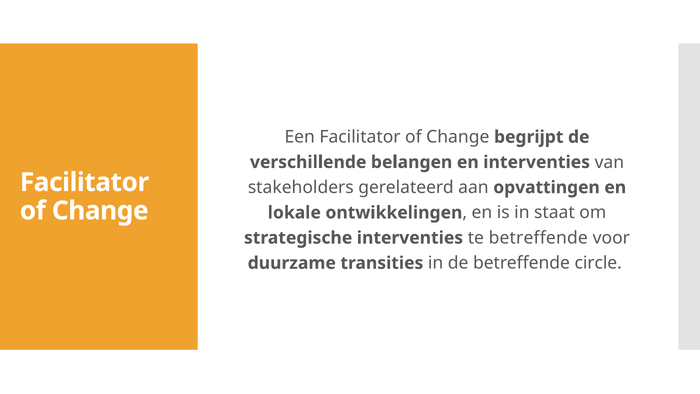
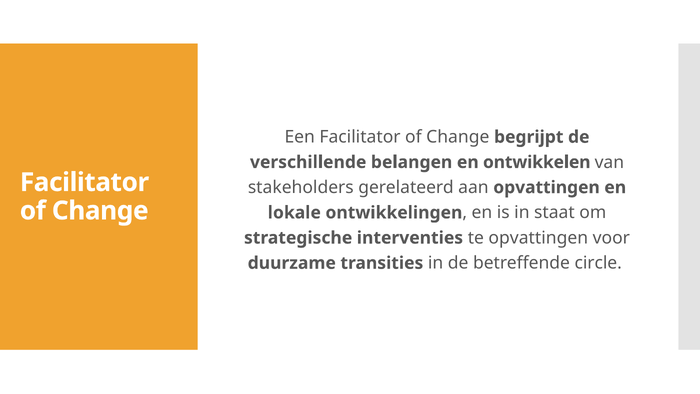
en interventies: interventies -> ontwikkelen
te betreffende: betreffende -> opvattingen
